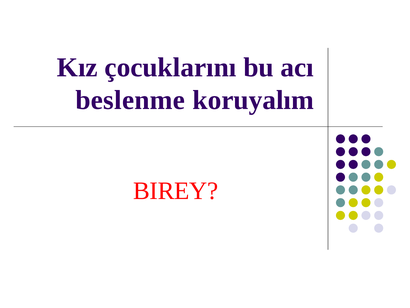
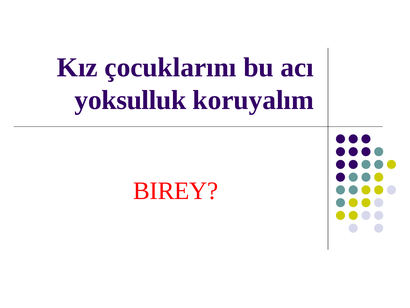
beslenme: beslenme -> yoksulluk
